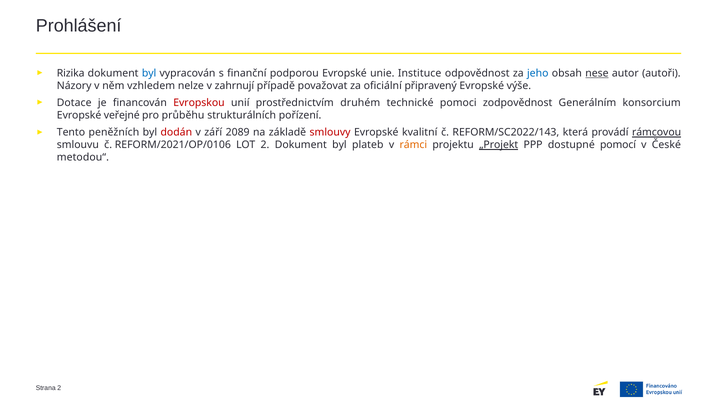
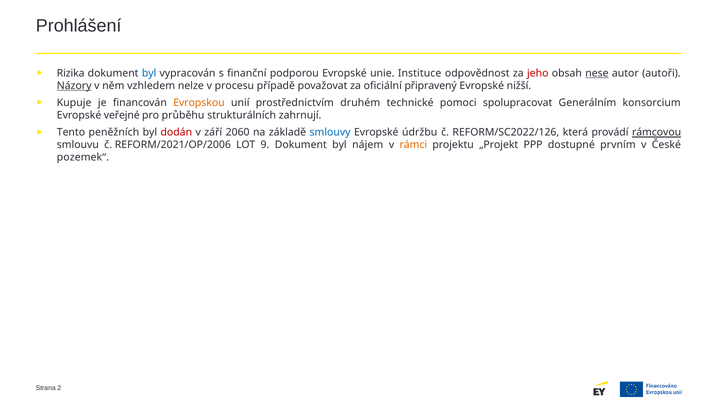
jeho colour: blue -> red
Názory underline: none -> present
zahrnují: zahrnují -> procesu
výše: výše -> nižší
Dotace: Dotace -> Kupuje
Evropskou colour: red -> orange
zodpovědnost: zodpovědnost -> spolupracovat
pořízení: pořízení -> zahrnují
2089: 2089 -> 2060
smlouvy colour: red -> blue
kvalitní: kvalitní -> údržbu
REFORM/SC2022/143: REFORM/SC2022/143 -> REFORM/SC2022/126
REFORM/2021/OP/0106: REFORM/2021/OP/0106 -> REFORM/2021/OP/2006
LOT 2: 2 -> 9
plateb: plateb -> nájem
„Projekt underline: present -> none
pomocí: pomocí -> prvním
metodou“: metodou“ -> pozemek“
